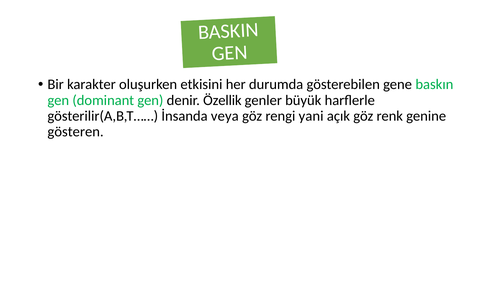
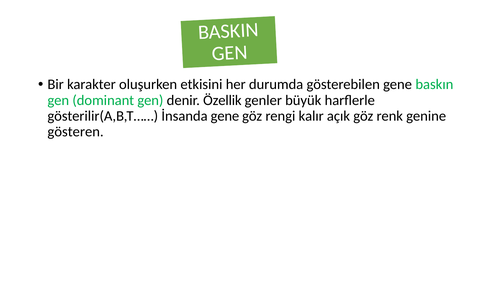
İnsanda veya: veya -> gene
yani: yani -> kalır
